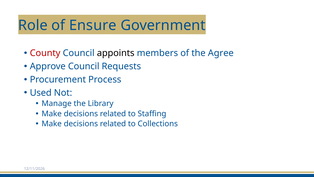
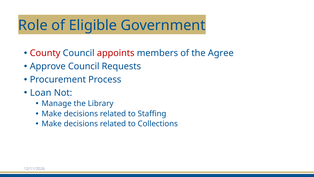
Ensure: Ensure -> Eligible
appoints colour: black -> red
Used: Used -> Loan
